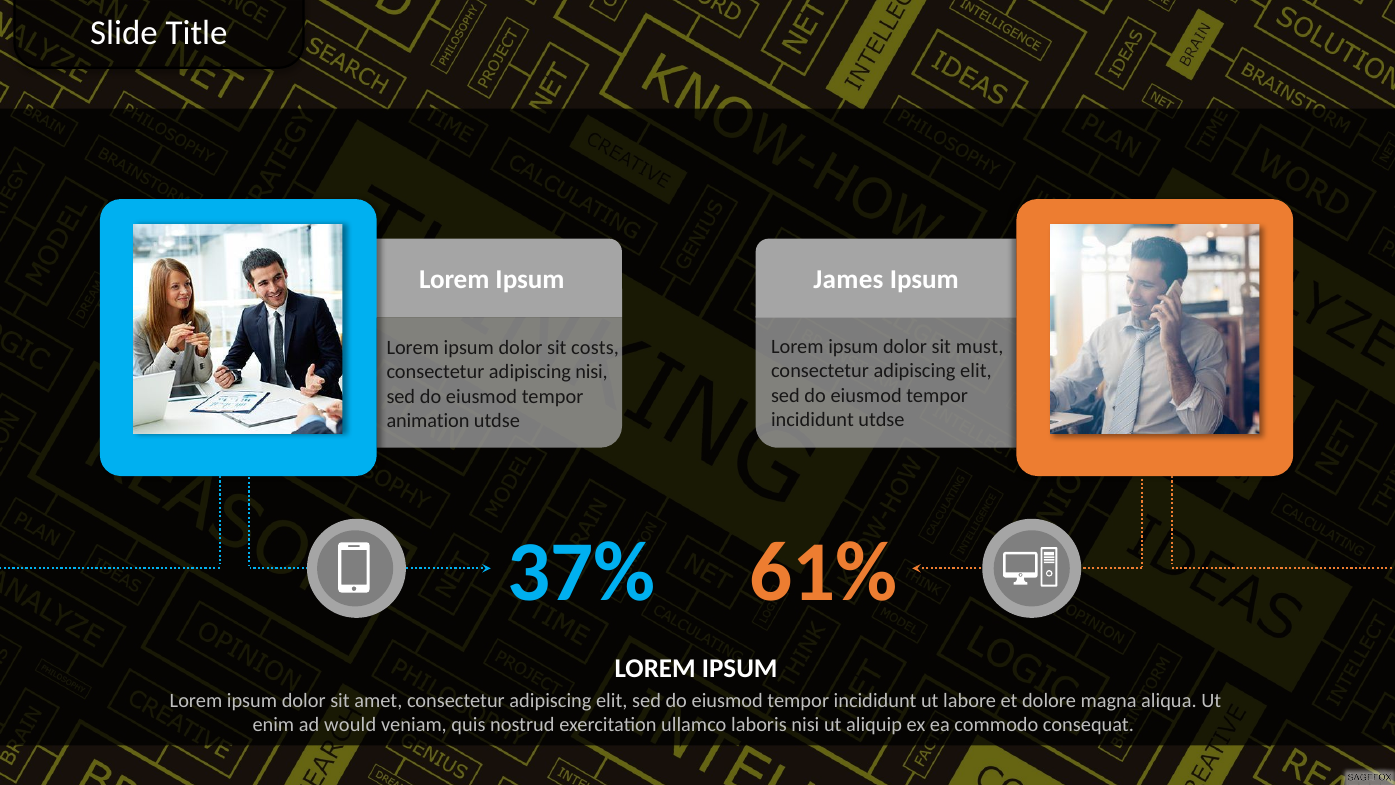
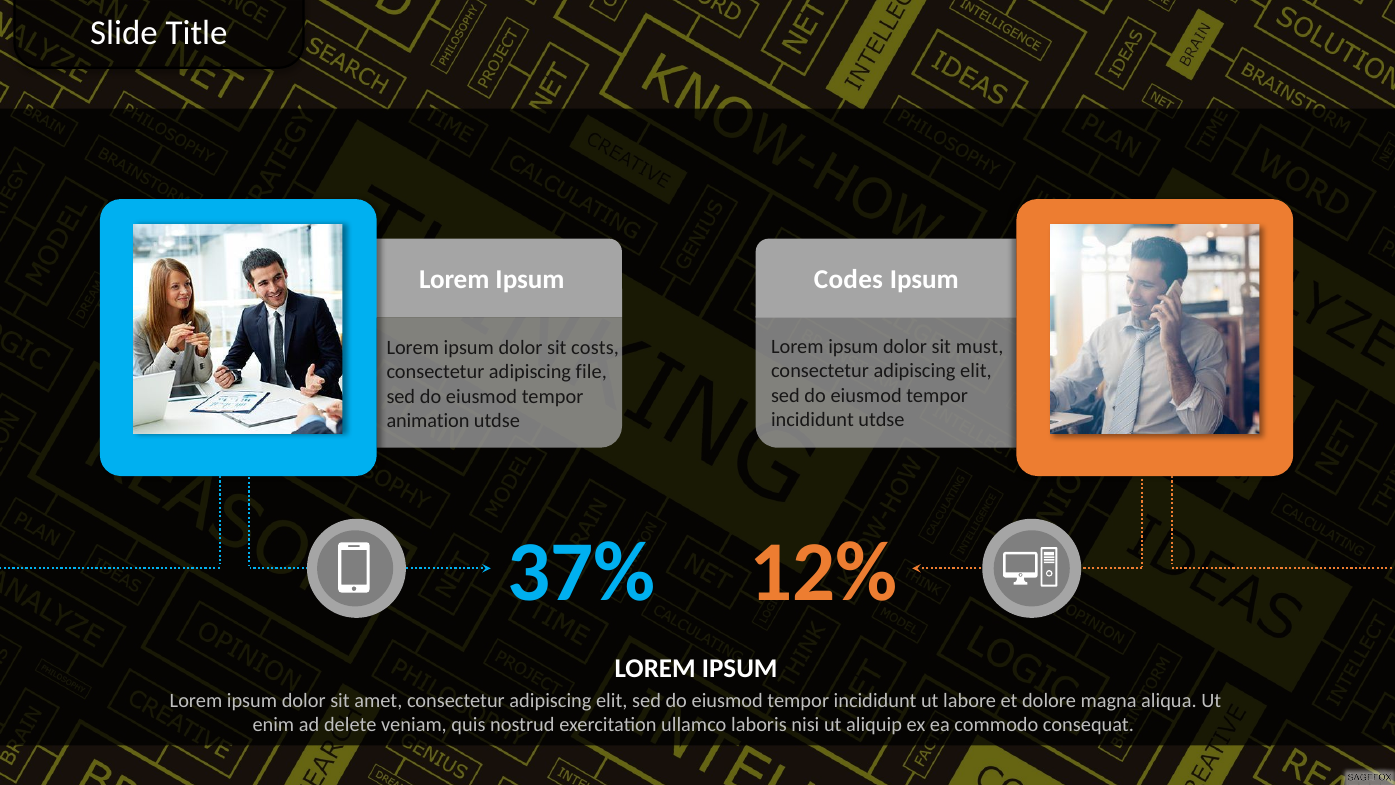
James: James -> Codes
adipiscing nisi: nisi -> file
61%: 61% -> 12%
would: would -> delete
